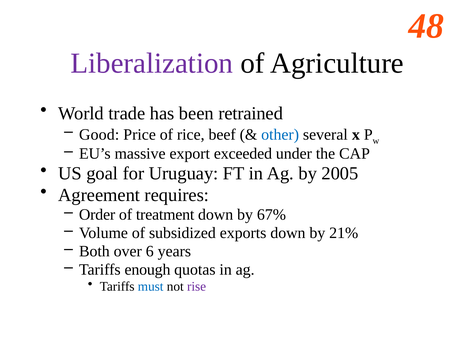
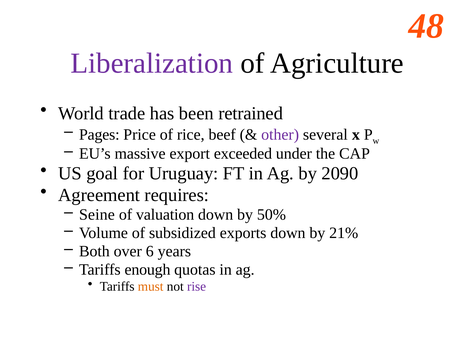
Good: Good -> Pages
other colour: blue -> purple
2005: 2005 -> 2090
Order: Order -> Seine
treatment: treatment -> valuation
67%: 67% -> 50%
must colour: blue -> orange
